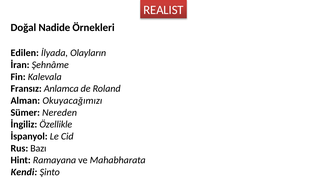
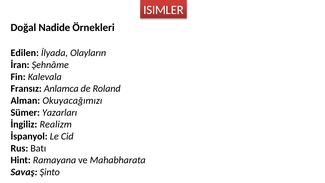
REALIST: REALIST -> ISIMLER
Nereden: Nereden -> Yazarları
Özellikle: Özellikle -> Realizm
Bazı: Bazı -> Batı
Kendi: Kendi -> Savaş
